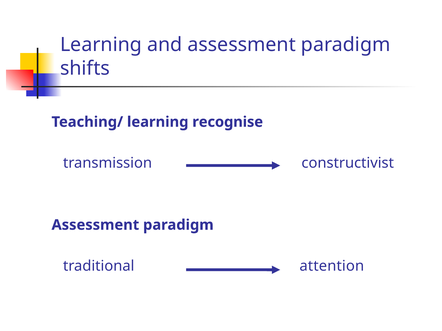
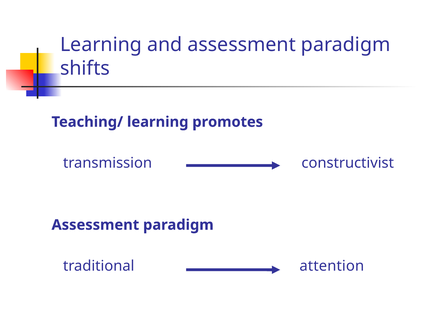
recognise: recognise -> promotes
